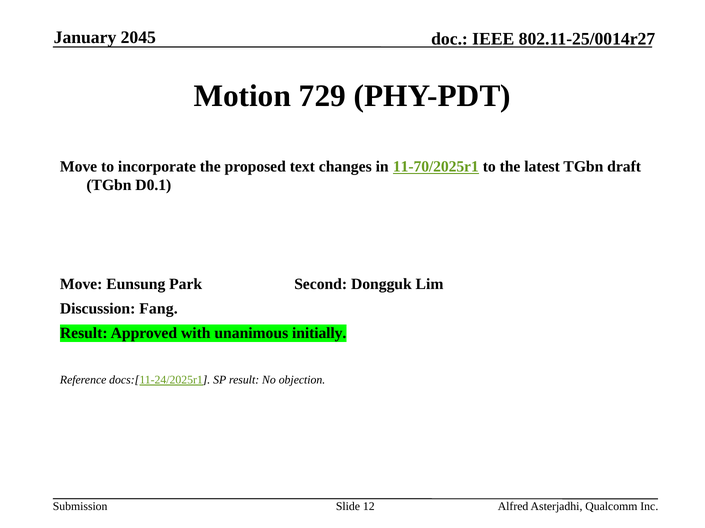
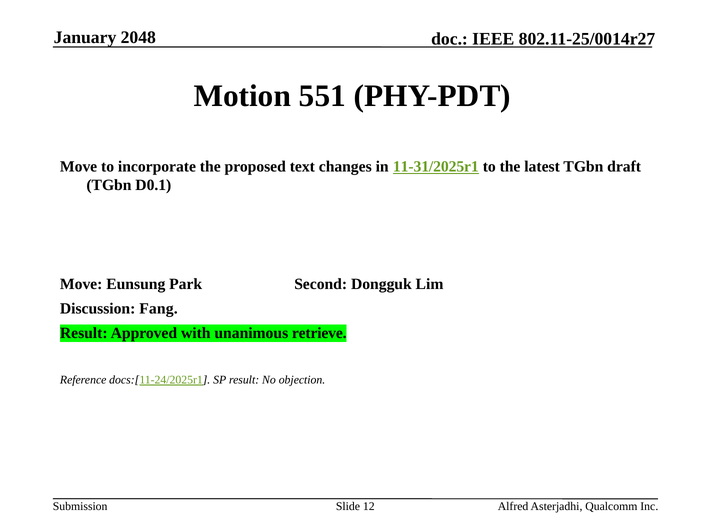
2045: 2045 -> 2048
729: 729 -> 551
11-70/2025r1: 11-70/2025r1 -> 11-31/2025r1
initially: initially -> retrieve
